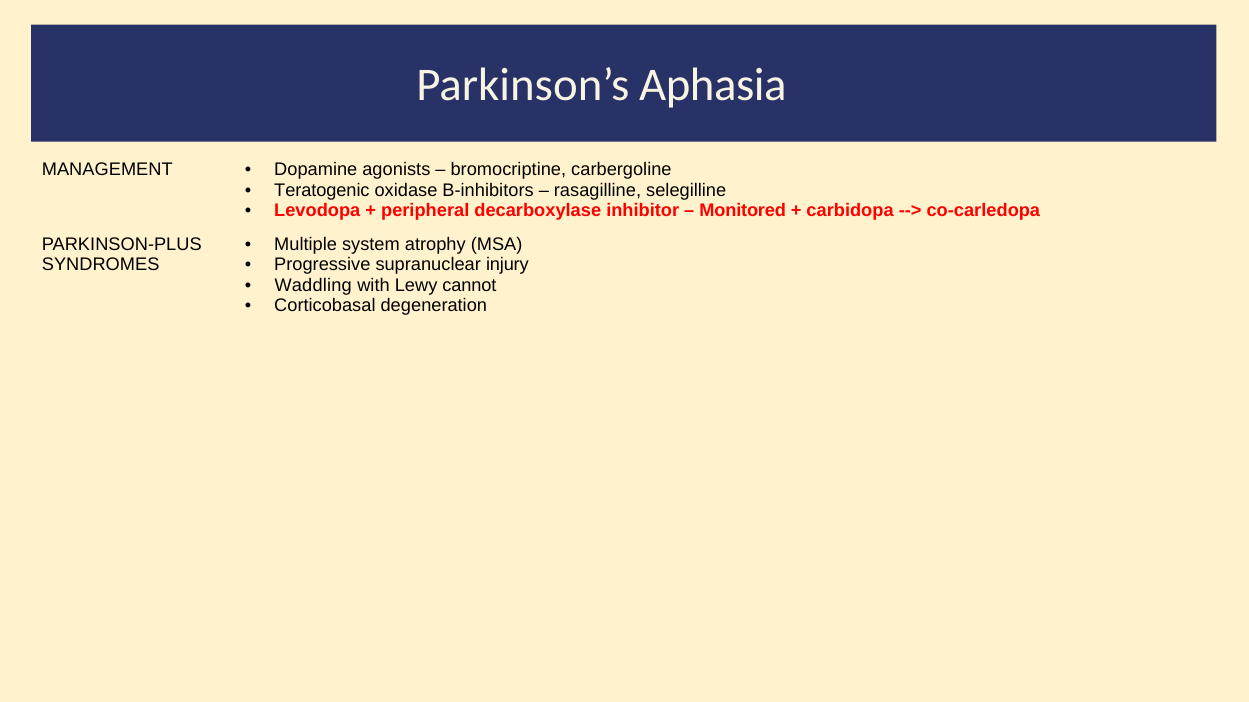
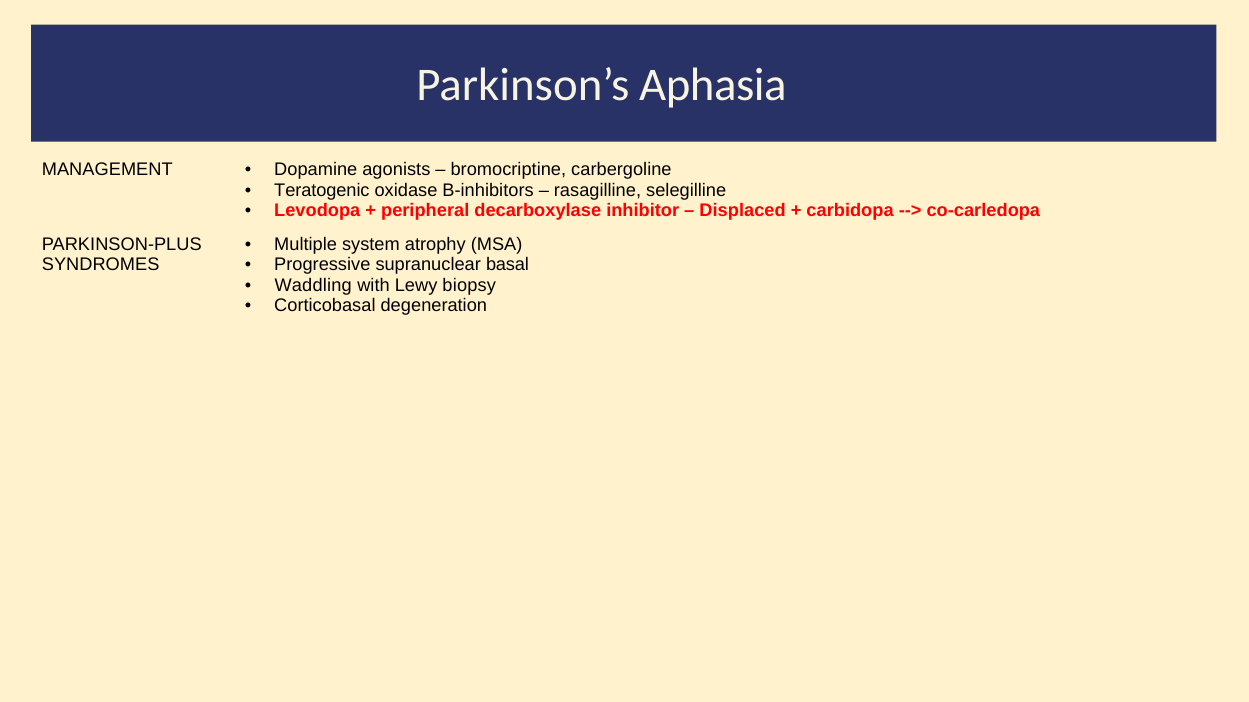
Monitored: Monitored -> Displaced
injury: injury -> basal
cannot: cannot -> biopsy
